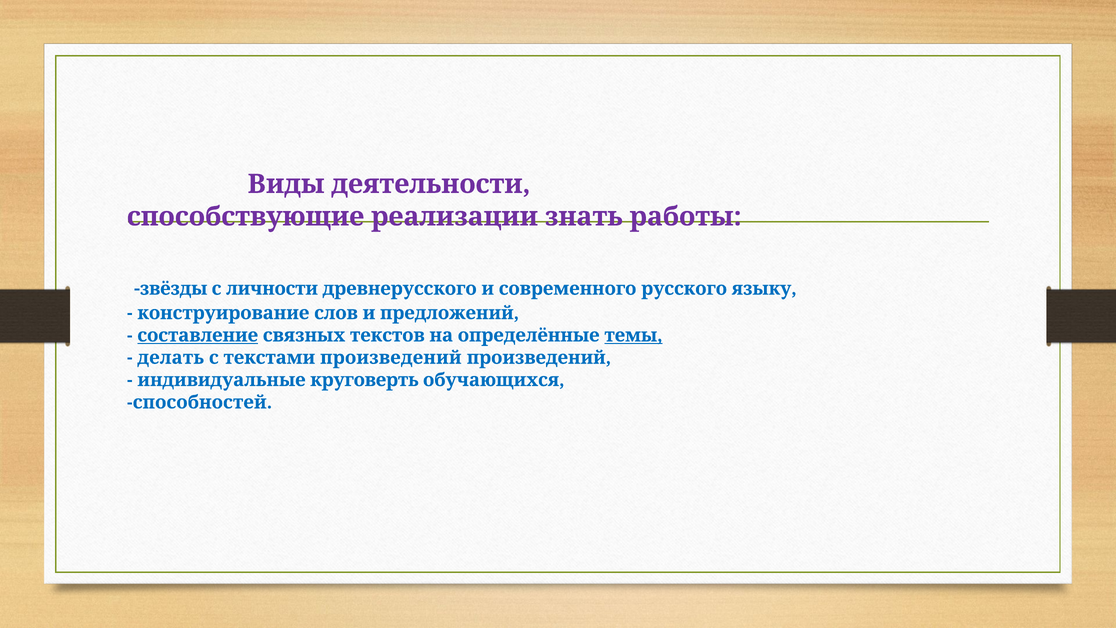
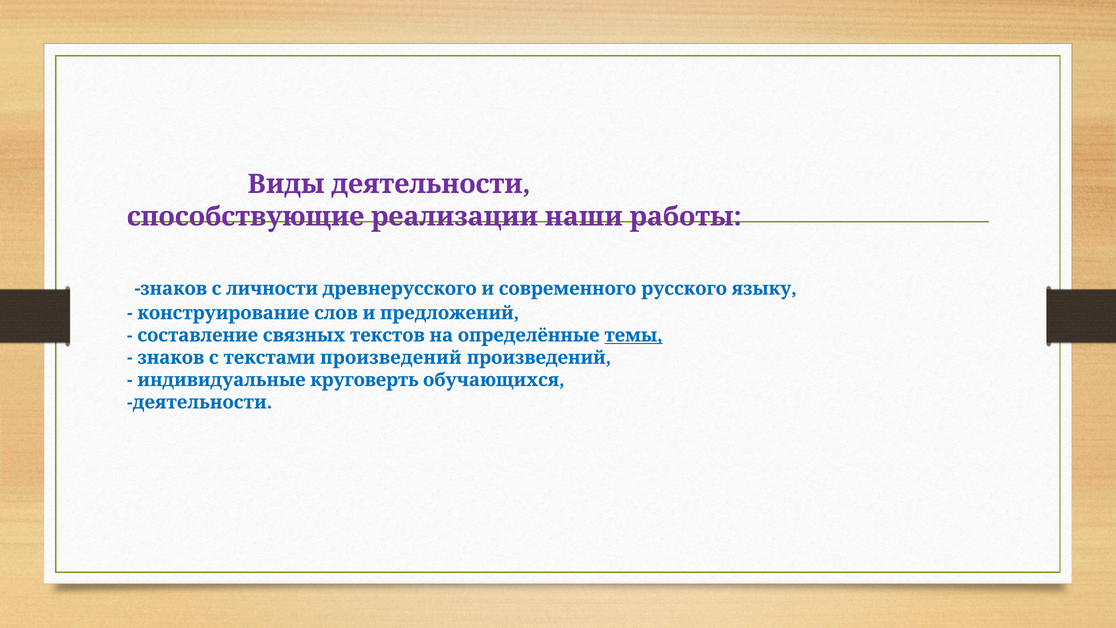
знать: знать -> наши
звёзды at (171, 288): звёзды -> знаков
составление underline: present -> none
делать at (171, 357): делать -> знаков
способностей at (200, 402): способностей -> деятельности
